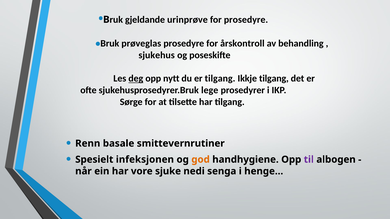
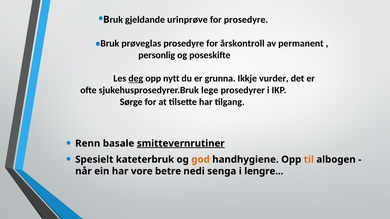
behandling: behandling -> permanent
sjukehus: sjukehus -> personlig
er tilgang: tilgang -> grunna
Ikkje tilgang: tilgang -> vurder
smittevernrutiner underline: none -> present
infeksjonen: infeksjonen -> kateterbruk
til colour: purple -> orange
sjuke: sjuke -> betre
henge: henge -> lengre
